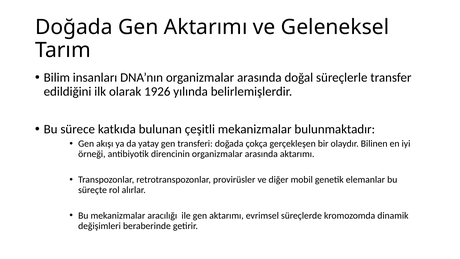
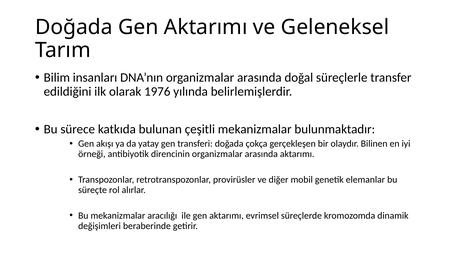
1926: 1926 -> 1976
